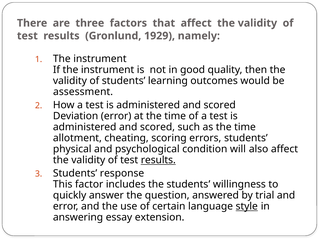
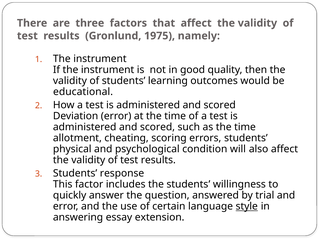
1929: 1929 -> 1975
assessment: assessment -> educational
results at (158, 160) underline: present -> none
